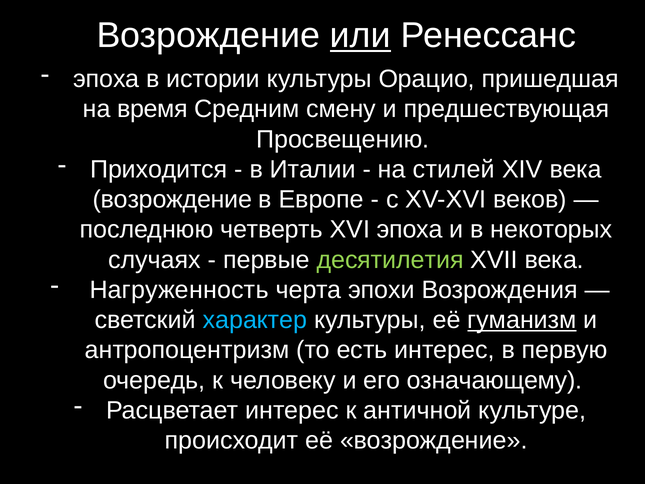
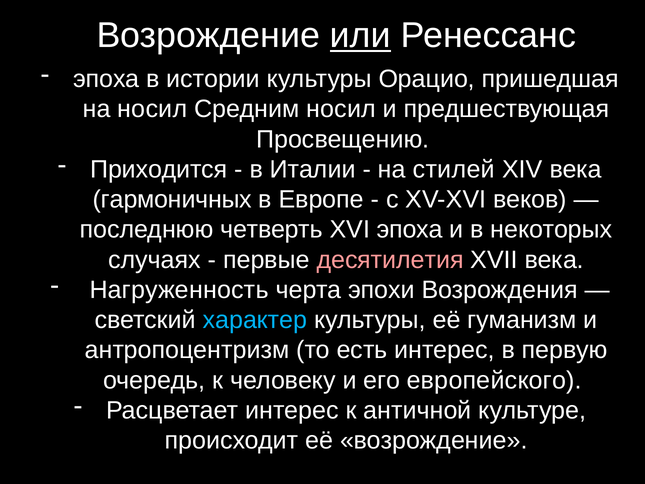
на время: время -> носил
Средним смену: смену -> носил
возрождение at (172, 199): возрождение -> гармоничных
десятилетия colour: light green -> pink
гуманизм underline: present -> none
означающему: означающему -> европейского
